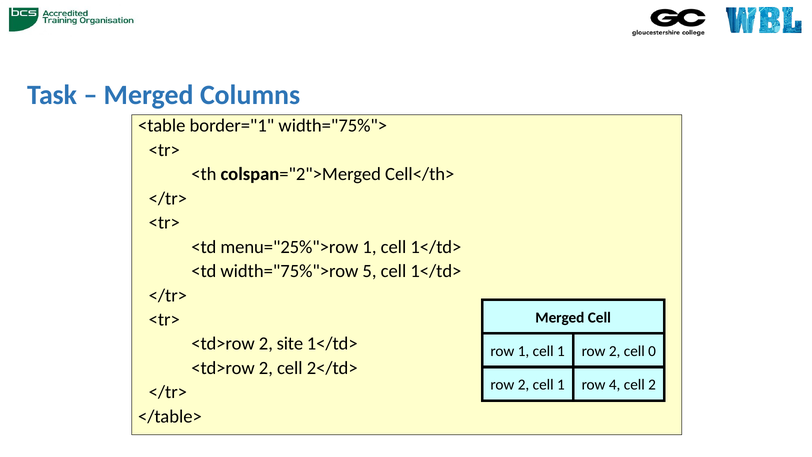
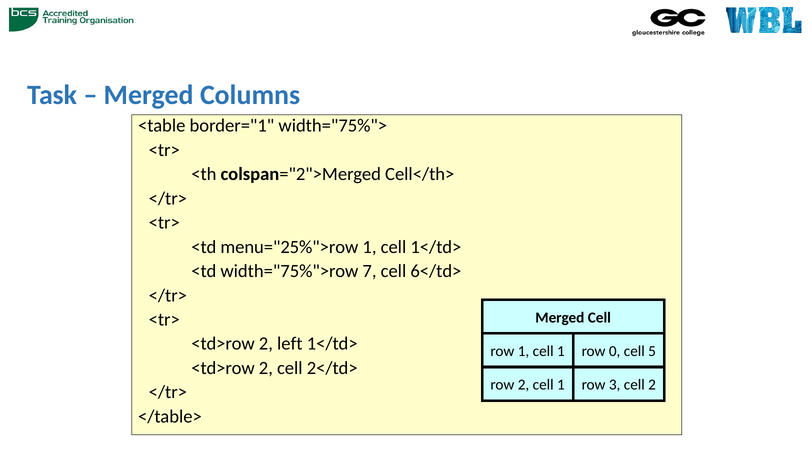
5: 5 -> 7
1</td> at (436, 271): 1</td> -> 6</td>
site: site -> left
1 row 2: 2 -> 0
0: 0 -> 5
4: 4 -> 3
